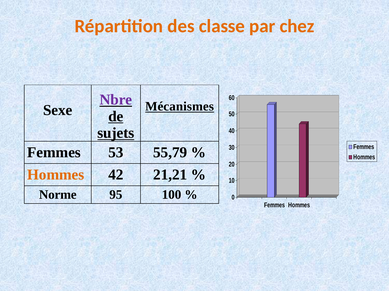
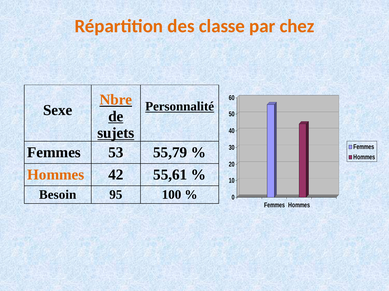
Nbre colour: purple -> orange
Mécanismes: Mécanismes -> Personnalité
21,21: 21,21 -> 55,61
Norme: Norme -> Besoin
